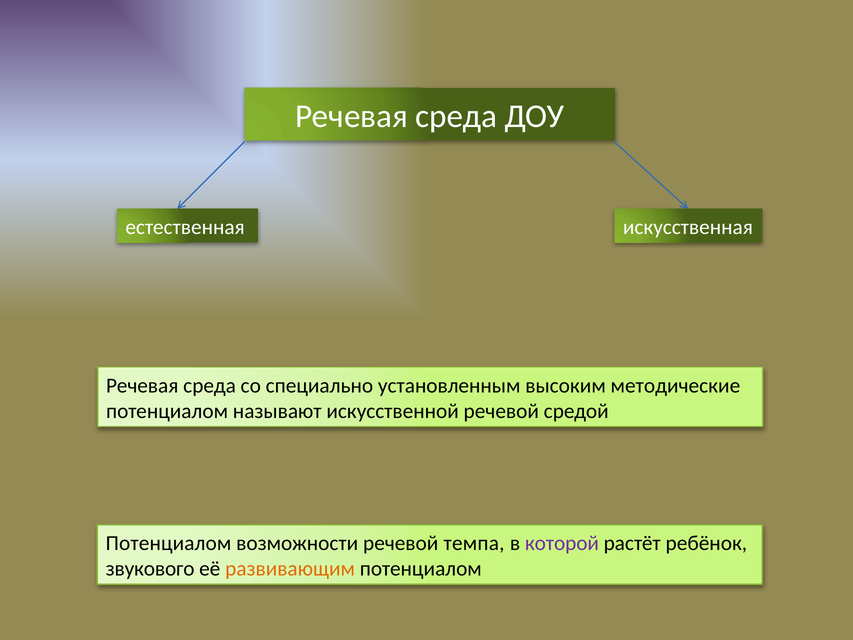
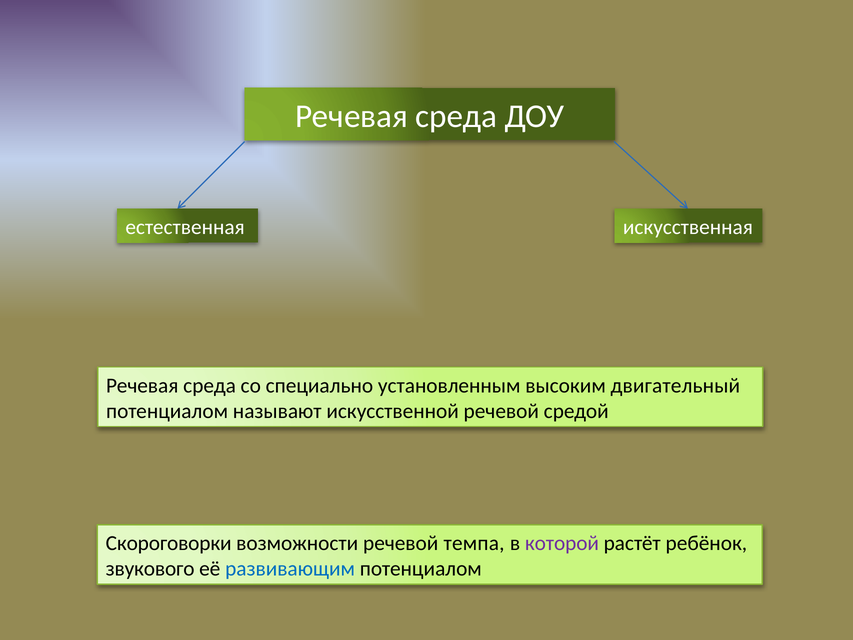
методические: методические -> двигательный
Потенциалом at (169, 543): Потенциалом -> Скороговорки
развивающим colour: orange -> blue
